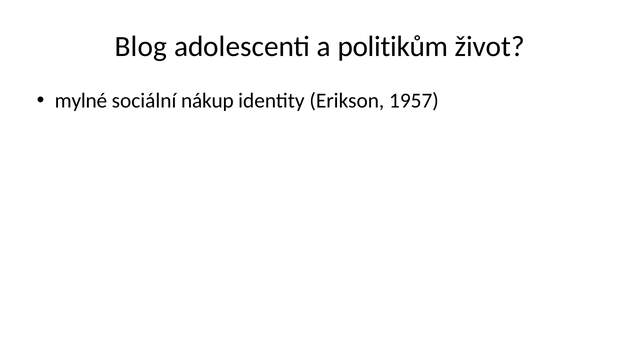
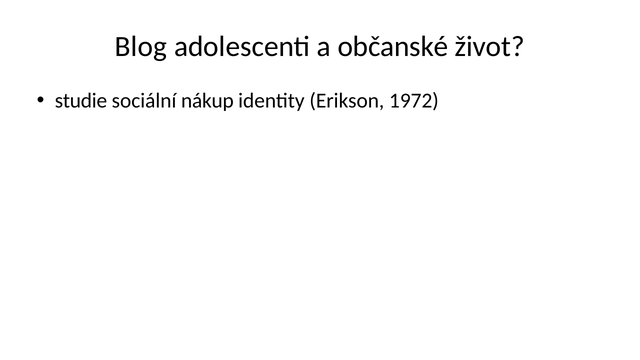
politikům: politikům -> občanské
mylné: mylné -> studie
1957: 1957 -> 1972
